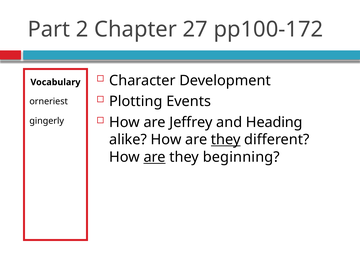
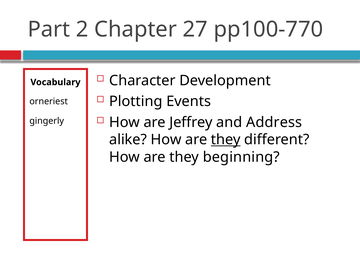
pp100-172: pp100-172 -> pp100-770
Heading: Heading -> Address
are at (155, 157) underline: present -> none
